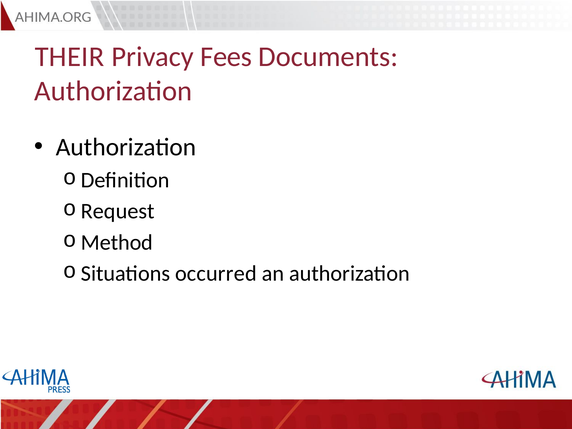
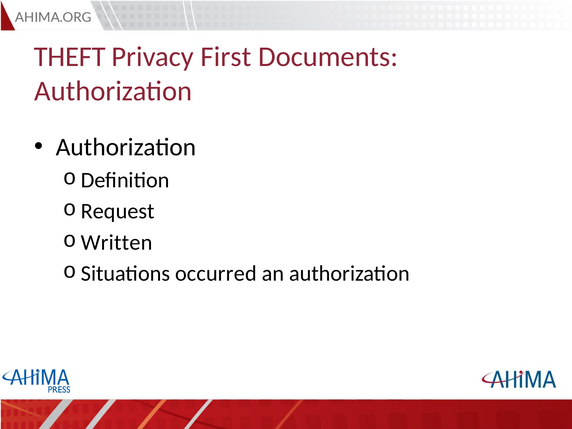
THEIR: THEIR -> THEFT
Fees: Fees -> First
Method: Method -> Written
